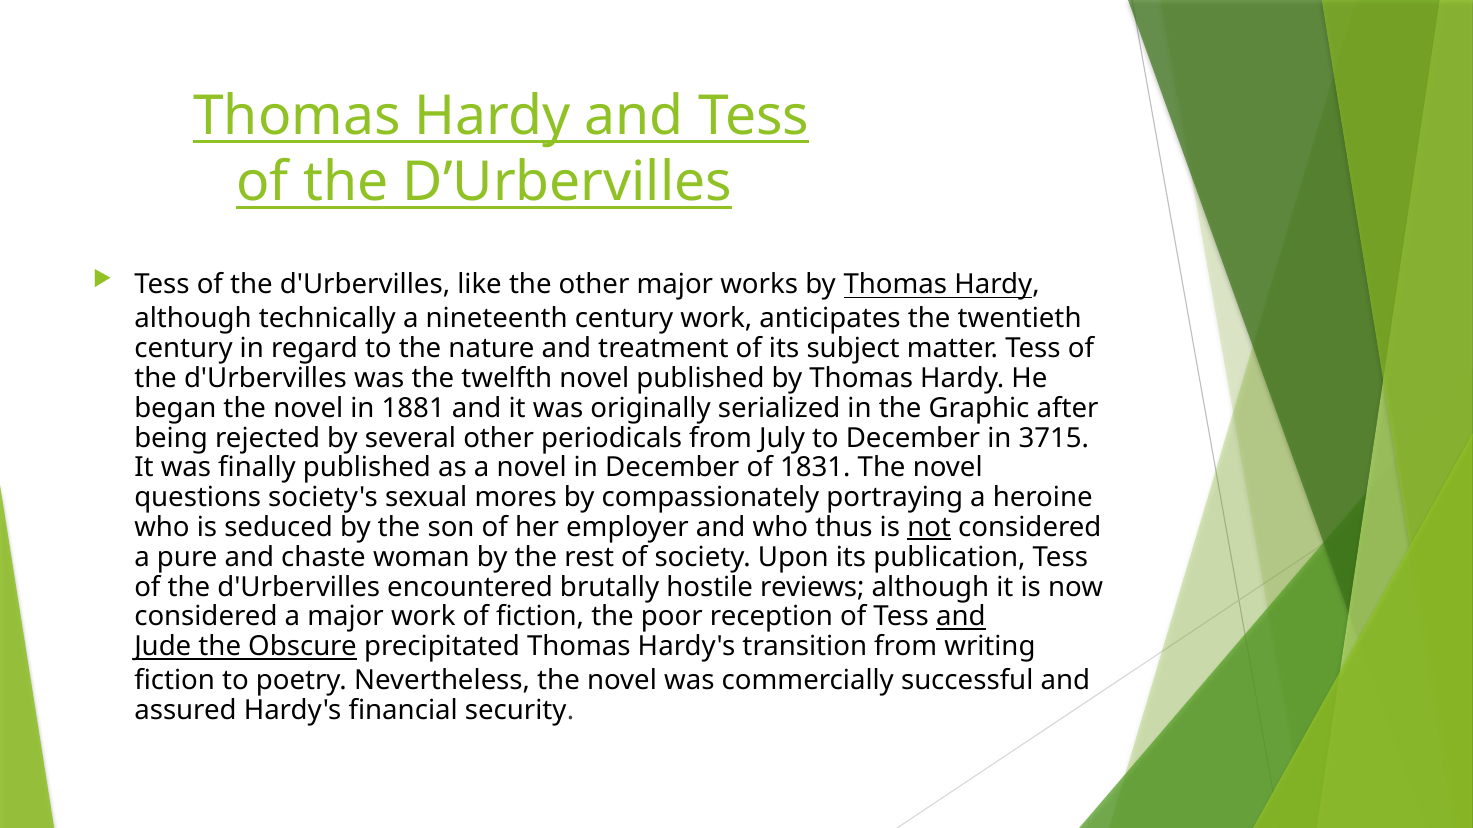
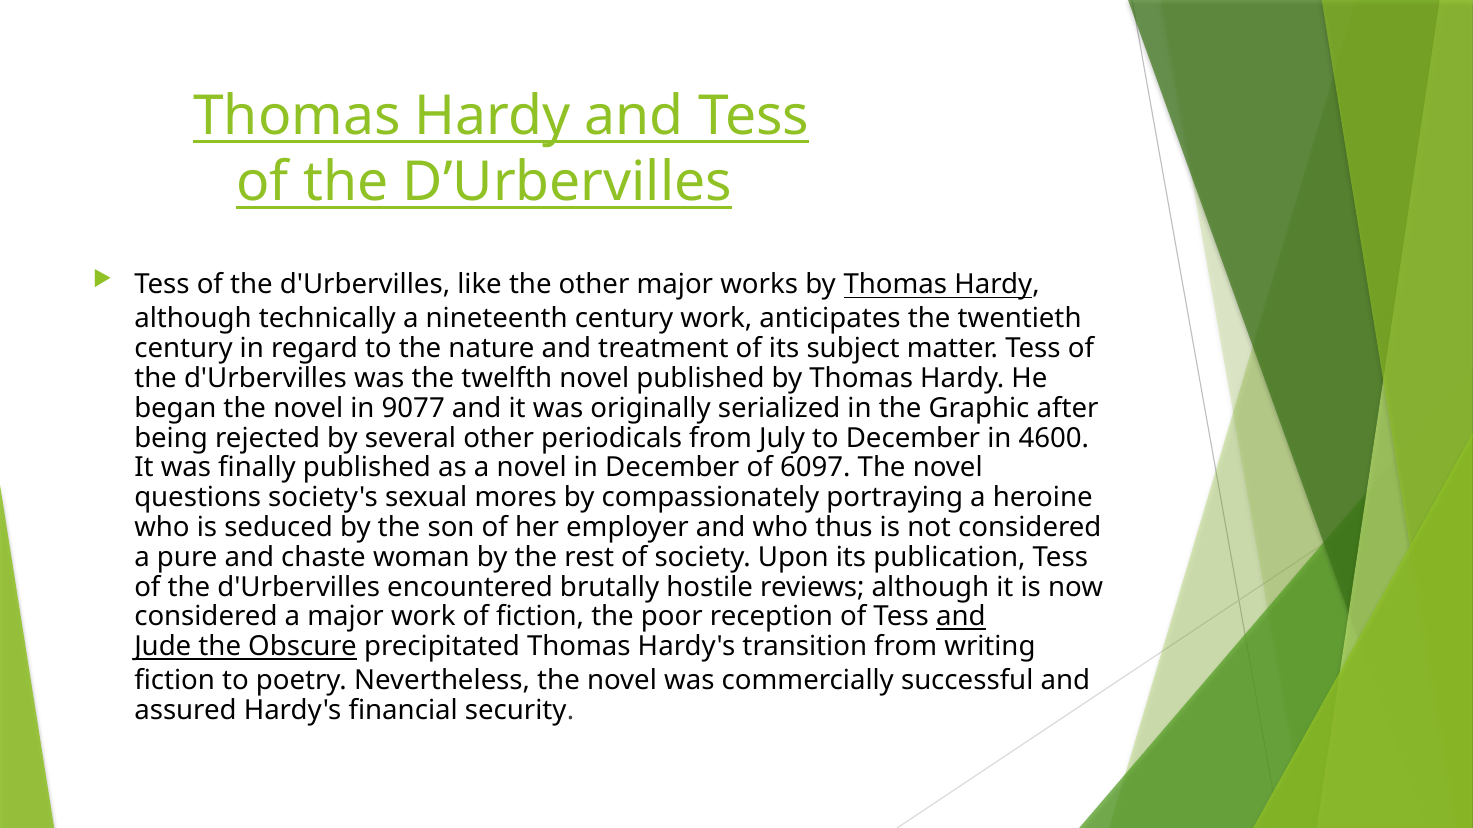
1881: 1881 -> 9077
3715: 3715 -> 4600
1831: 1831 -> 6097
not underline: present -> none
